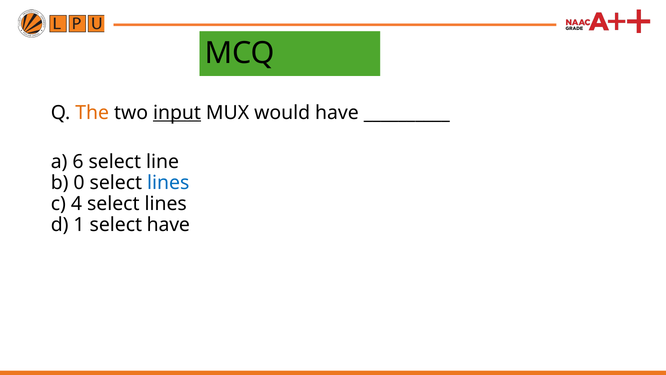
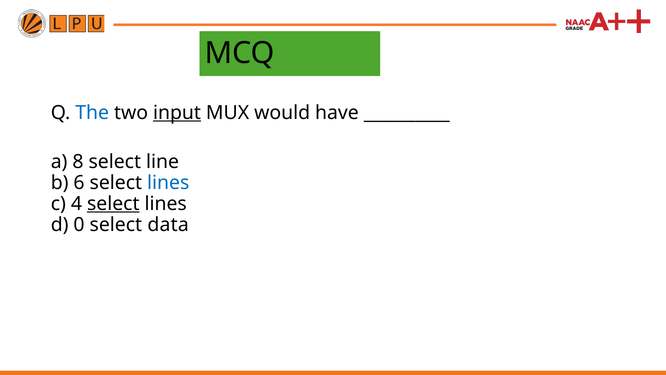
The colour: orange -> blue
6: 6 -> 8
0: 0 -> 6
select at (113, 203) underline: none -> present
1: 1 -> 0
select have: have -> data
